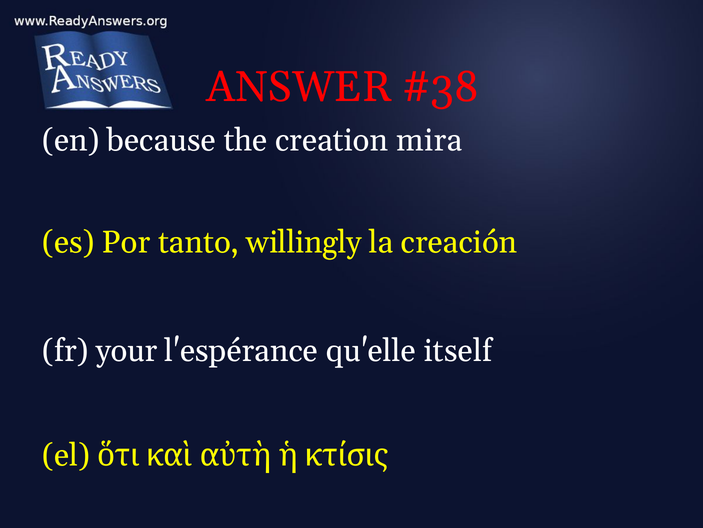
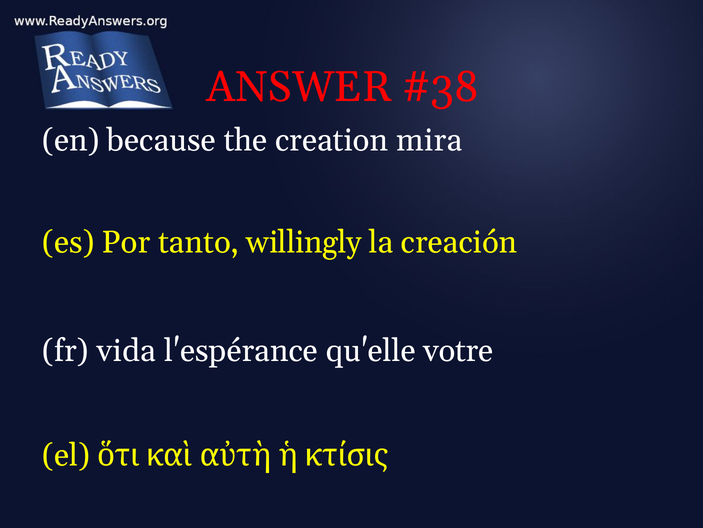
your: your -> vida
itself: itself -> votre
